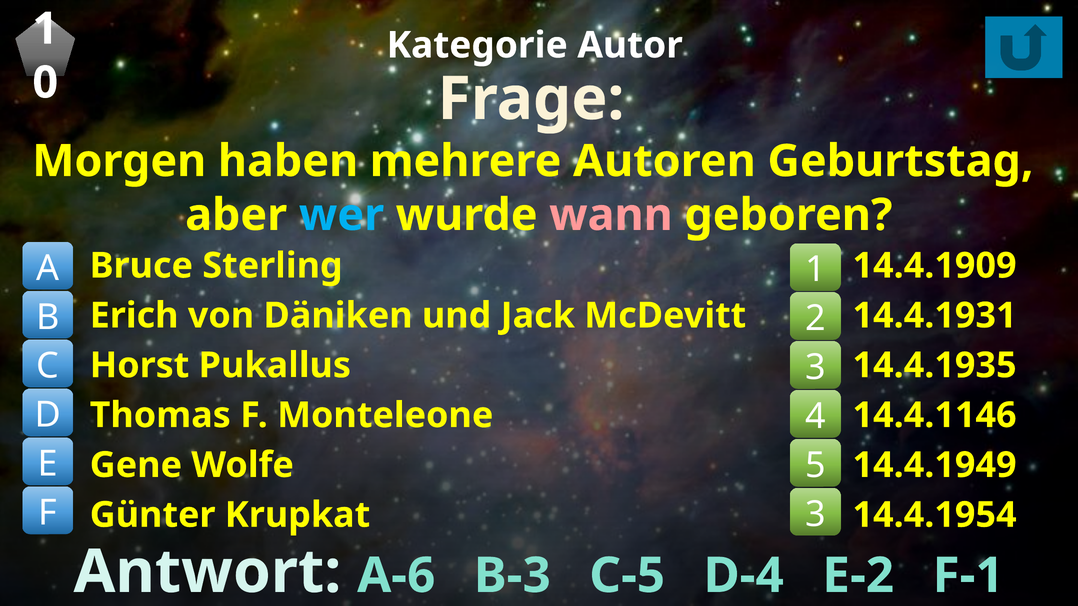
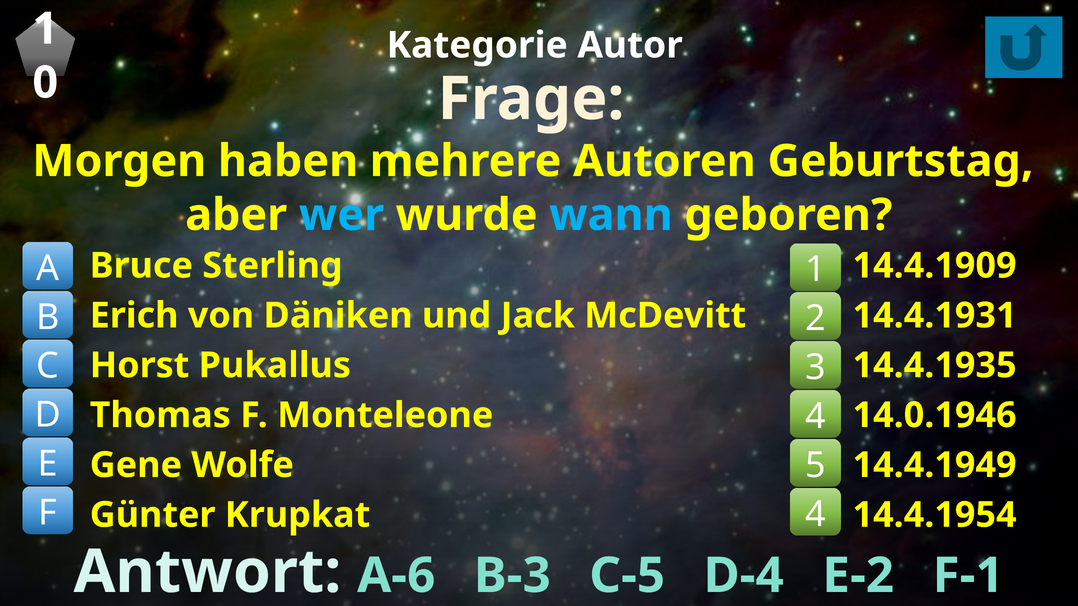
wann colour: pink -> light blue
14.4.1146: 14.4.1146 -> 14.0.1946
F 3: 3 -> 4
